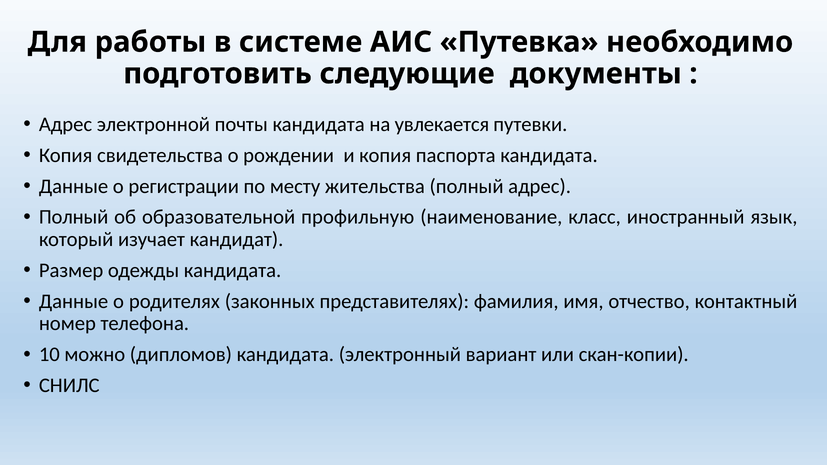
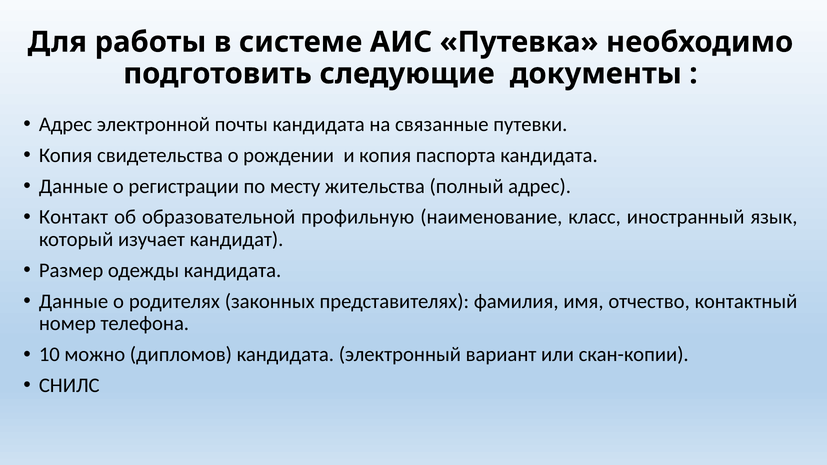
увлекается: увлекается -> связанные
Полный at (74, 217): Полный -> Контакт
